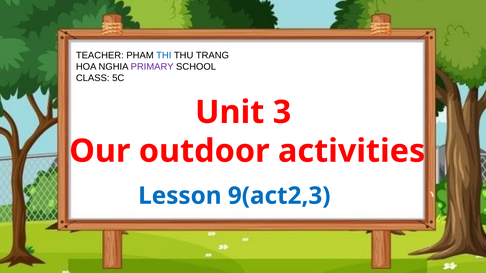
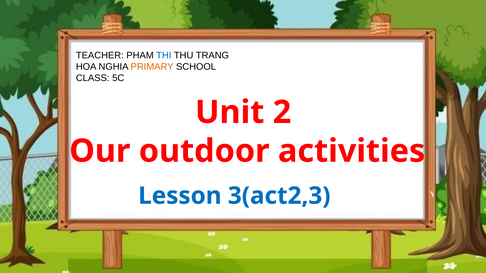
PRIMARY colour: purple -> orange
3: 3 -> 2
9(act2,3: 9(act2,3 -> 3(act2,3
